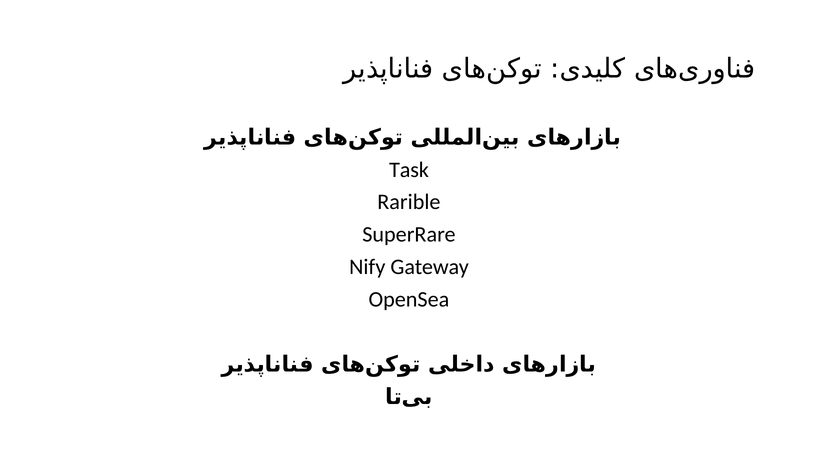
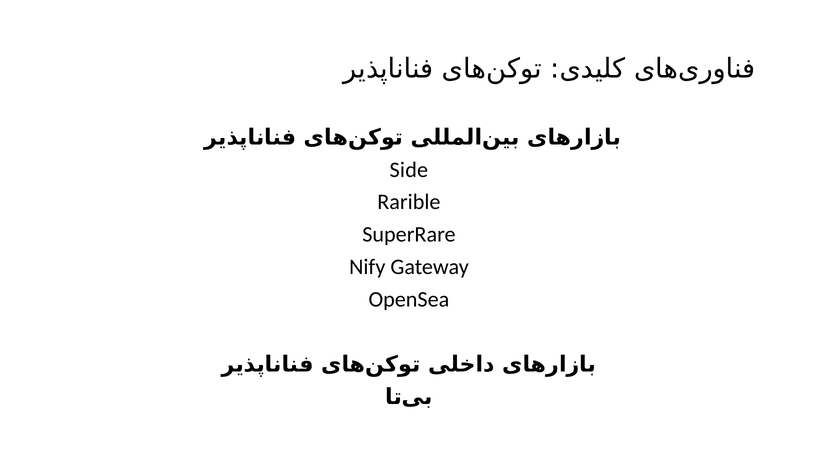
Task: Task -> Side
